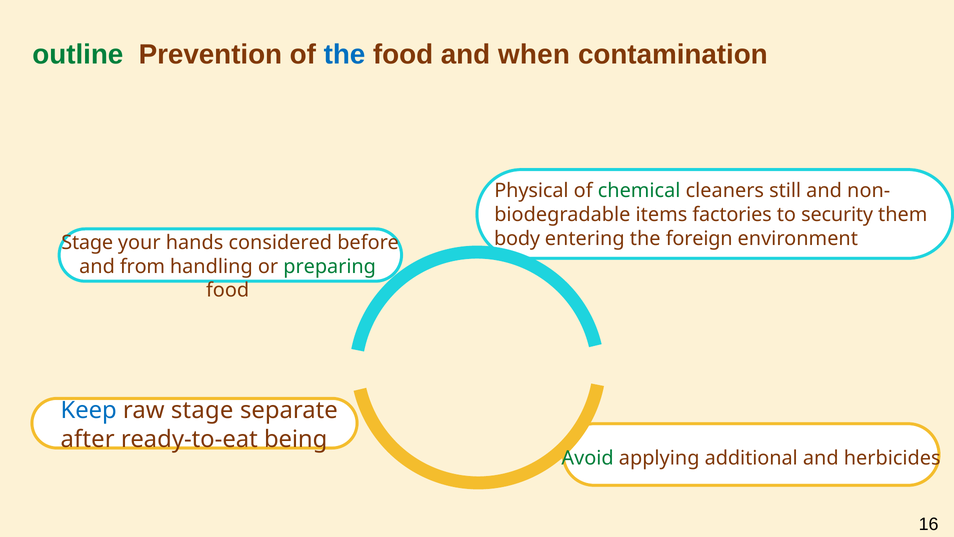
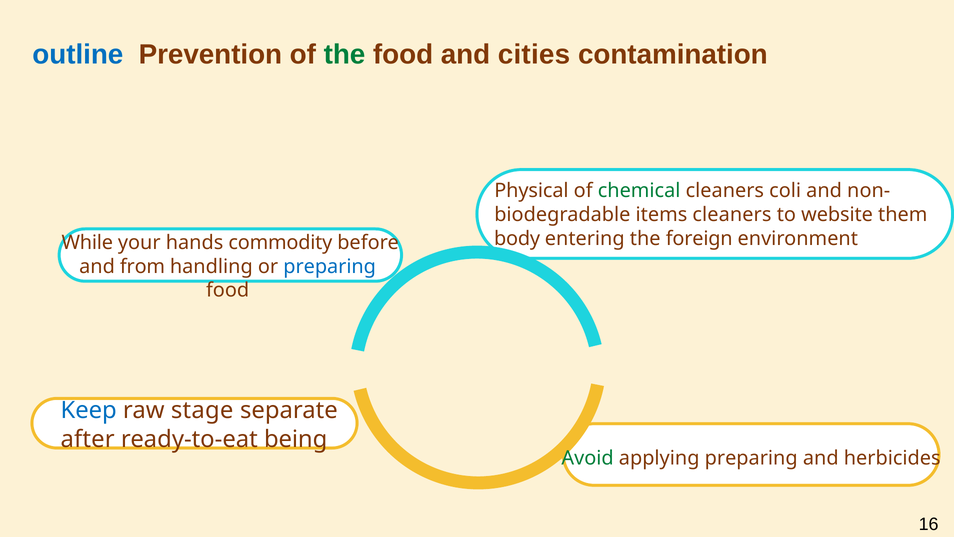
outline colour: green -> blue
the at (344, 55) colour: blue -> green
when: when -> cities
still: still -> coli
items factories: factories -> cleaners
security: security -> website
Stage at (87, 243): Stage -> While
considered: considered -> commodity
preparing at (330, 266) colour: green -> blue
applying additional: additional -> preparing
